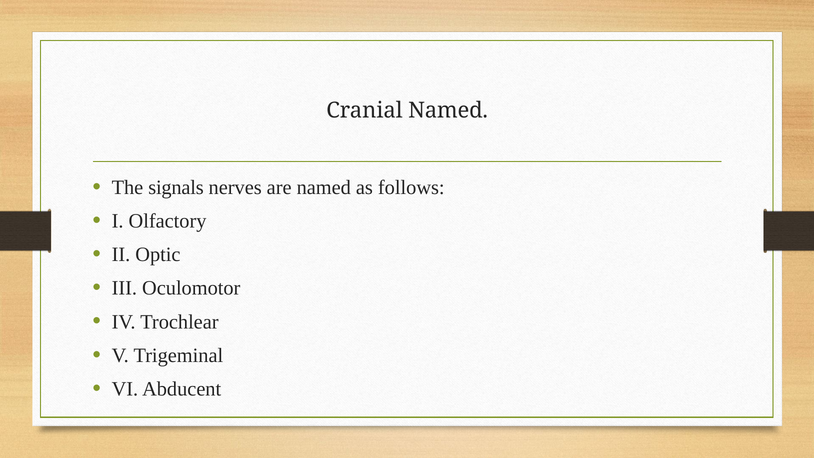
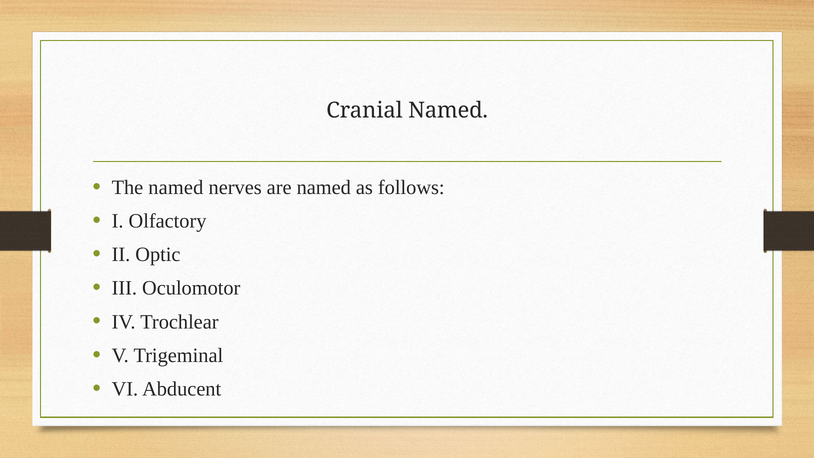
The signals: signals -> named
